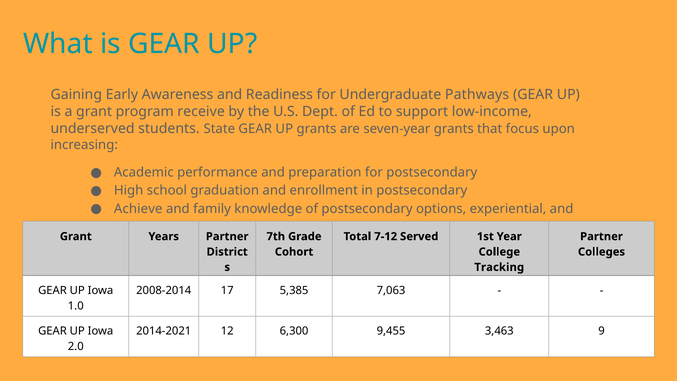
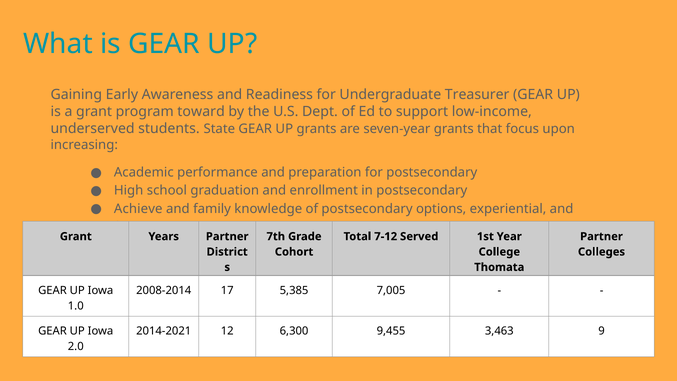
Pathways: Pathways -> Treasurer
receive: receive -> toward
Tracking: Tracking -> Thomata
7,063: 7,063 -> 7,005
